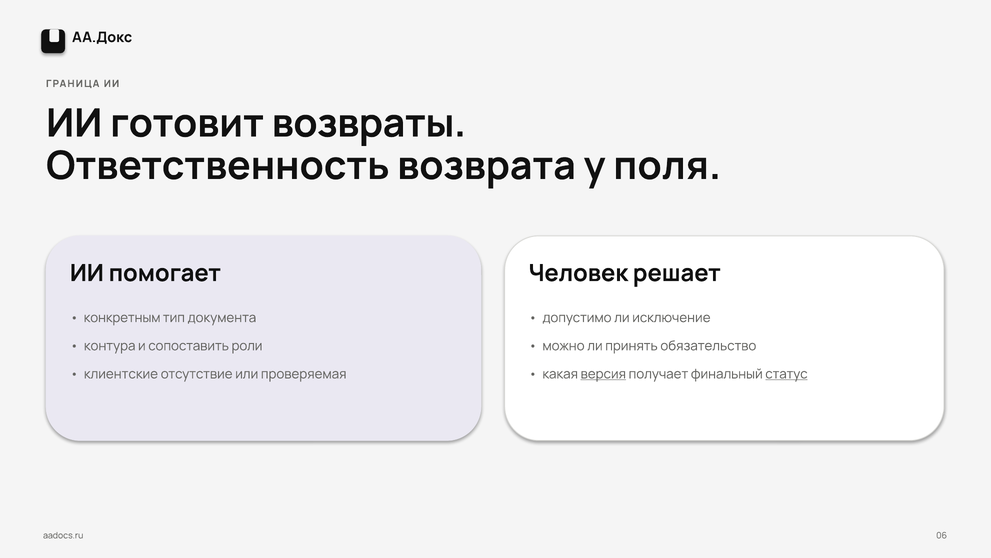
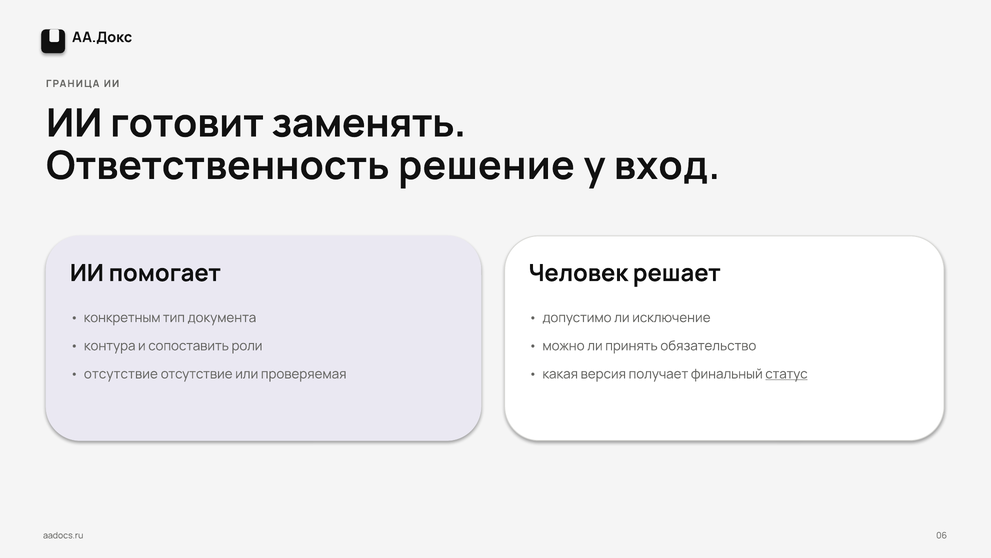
возвраты: возвраты -> заменять
возврата: возврата -> решение
поля: поля -> вход
клиентские at (121, 374): клиентские -> отсутствие
версия underline: present -> none
